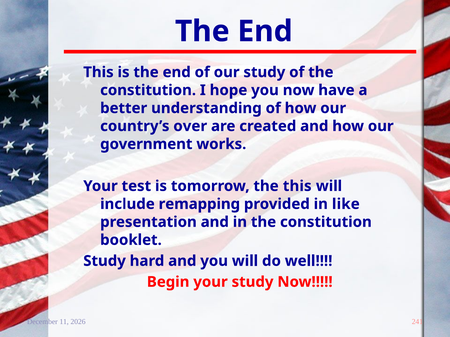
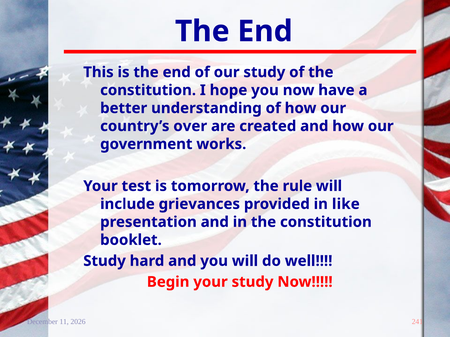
the this: this -> rule
remapping: remapping -> grievances
